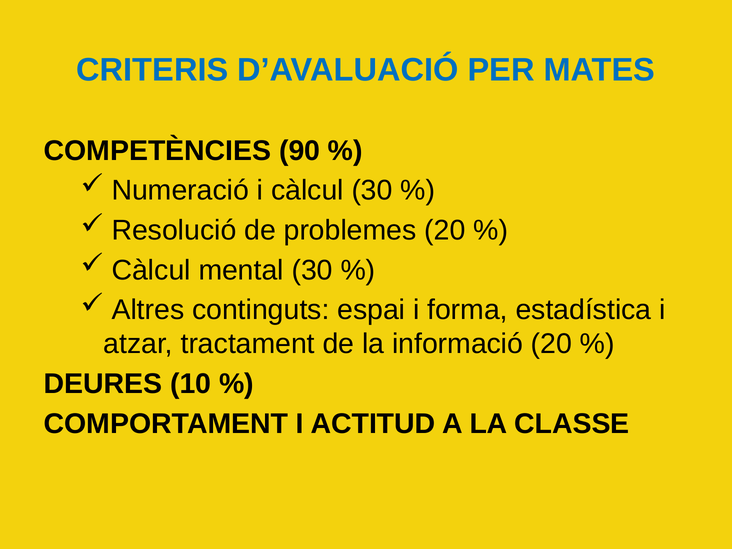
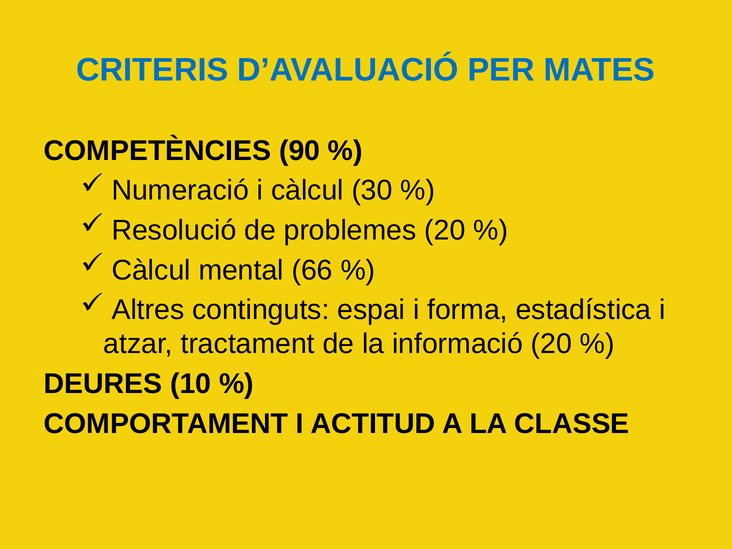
mental 30: 30 -> 66
